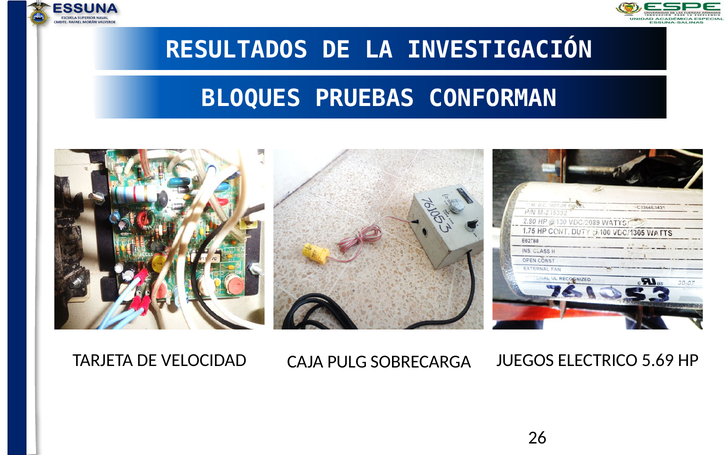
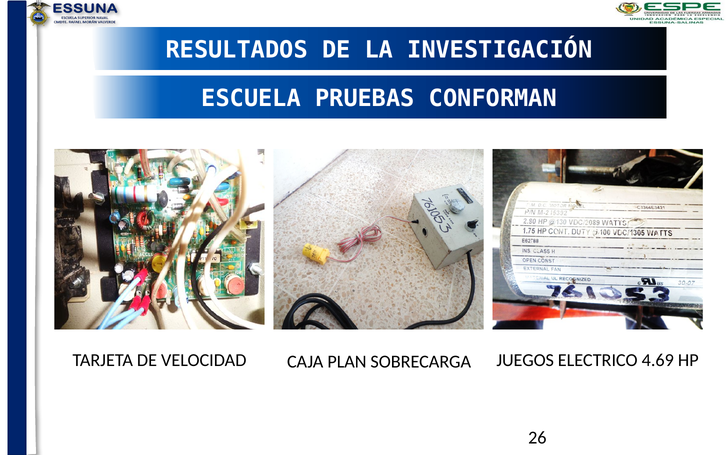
BLOQUES: BLOQUES -> ESCUELA
PULG: PULG -> PLAN
5.69: 5.69 -> 4.69
